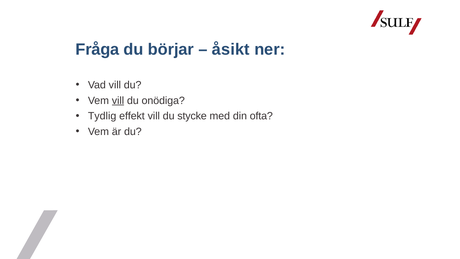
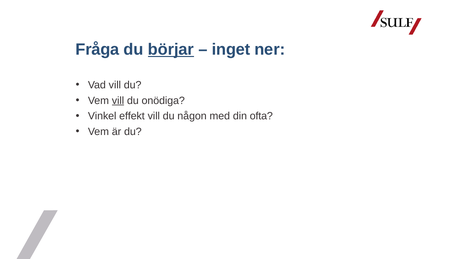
börjar underline: none -> present
åsikt: åsikt -> inget
Tydlig: Tydlig -> Vinkel
stycke: stycke -> någon
